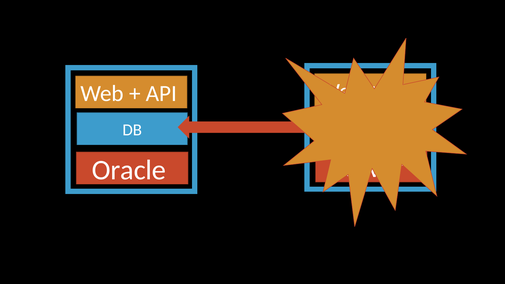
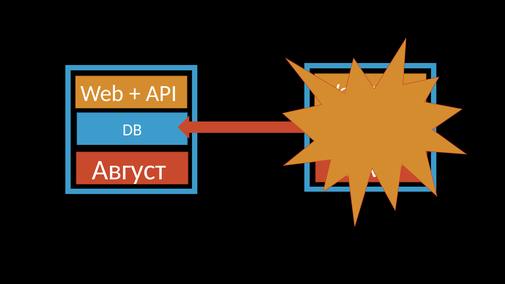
Oracle: Oracle -> Август
